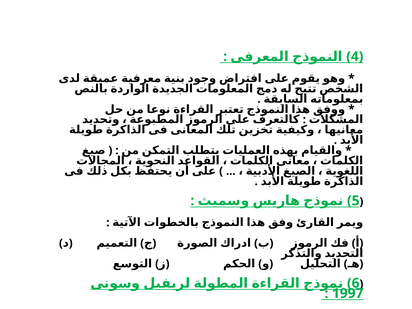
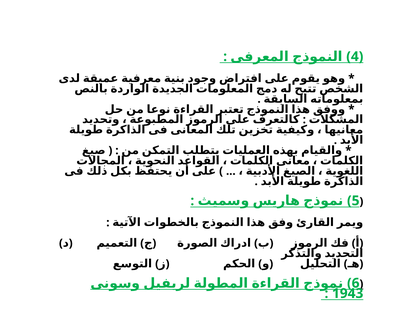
1997: 1997 -> 1943
